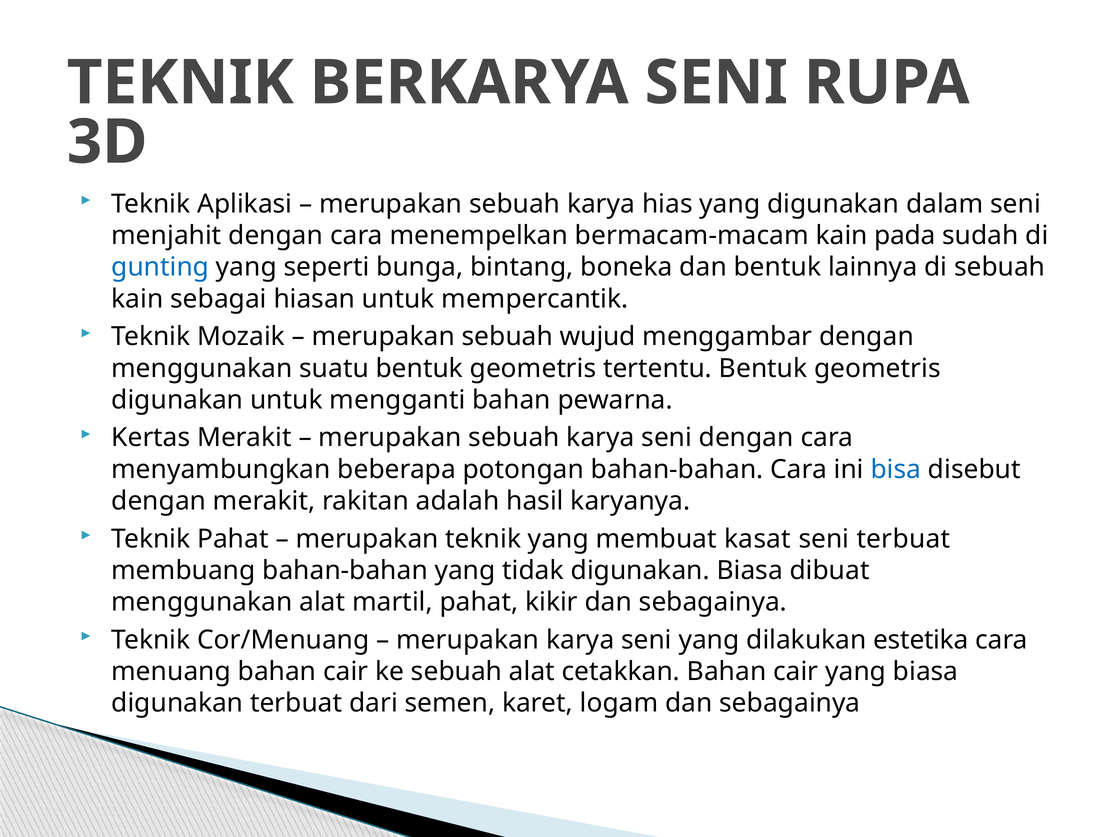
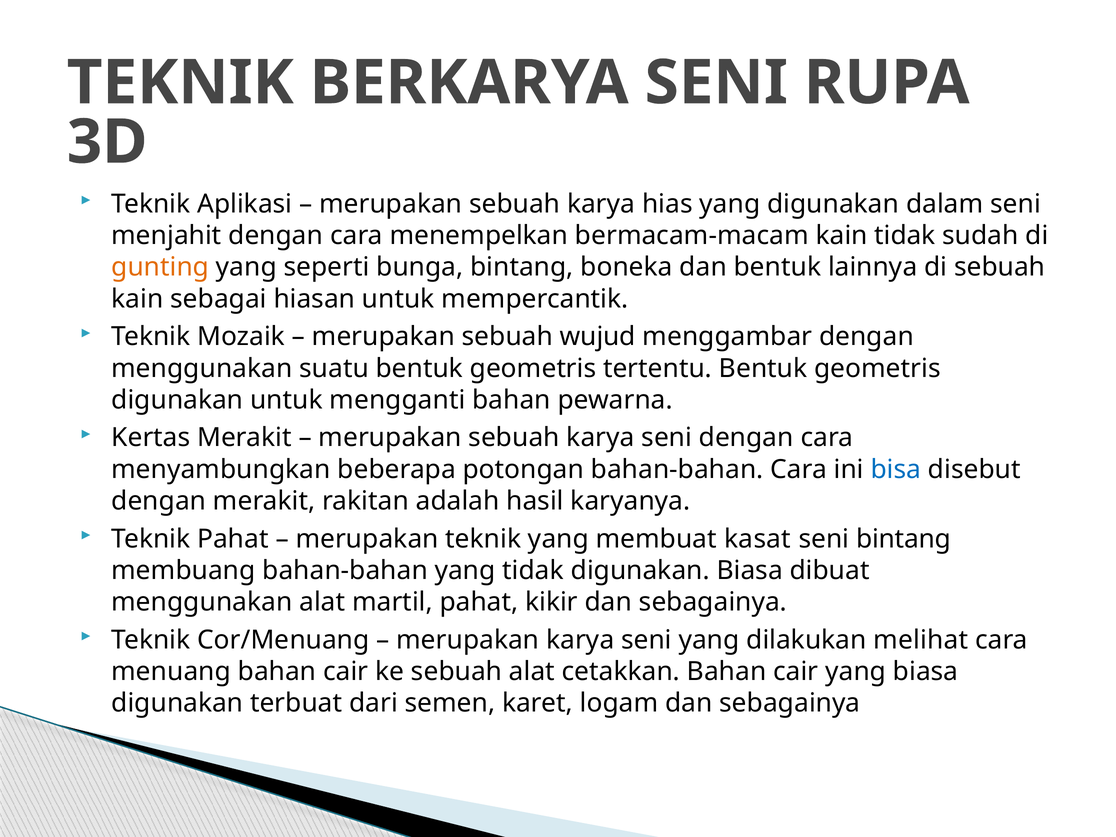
kain pada: pada -> tidak
gunting colour: blue -> orange
seni terbuat: terbuat -> bintang
estetika: estetika -> melihat
